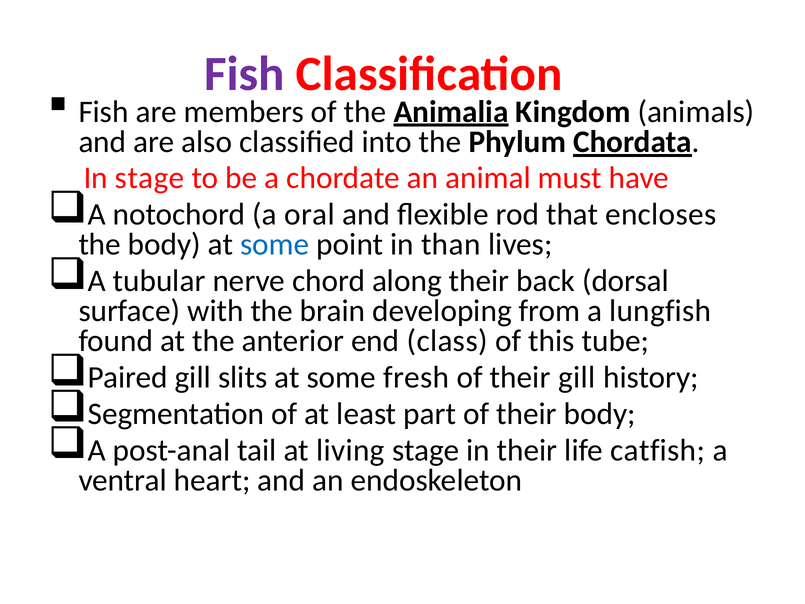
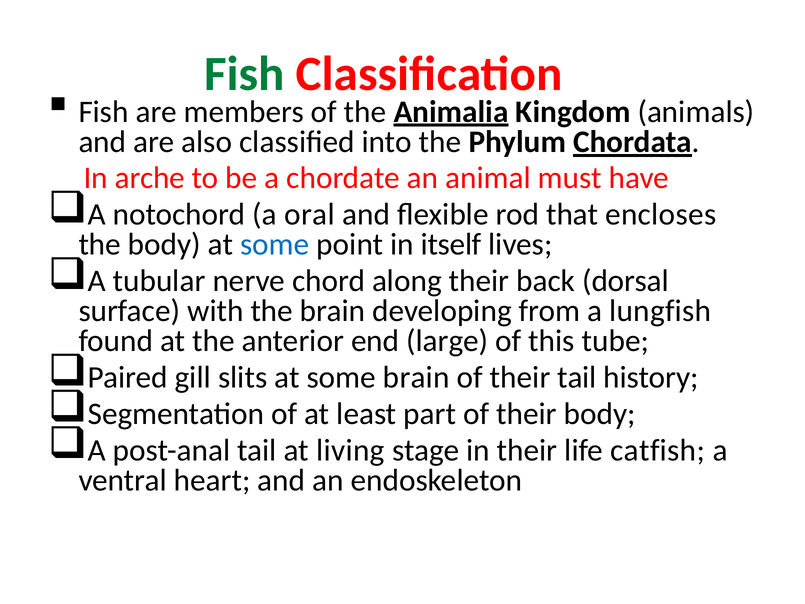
Fish at (244, 74) colour: purple -> green
In stage: stage -> arche
than: than -> itself
class: class -> large
some fresh: fresh -> brain
their gill: gill -> tail
